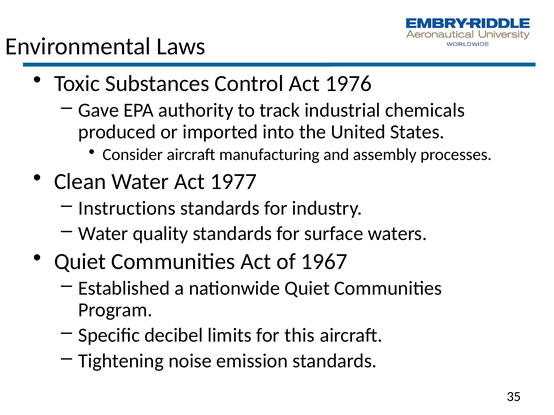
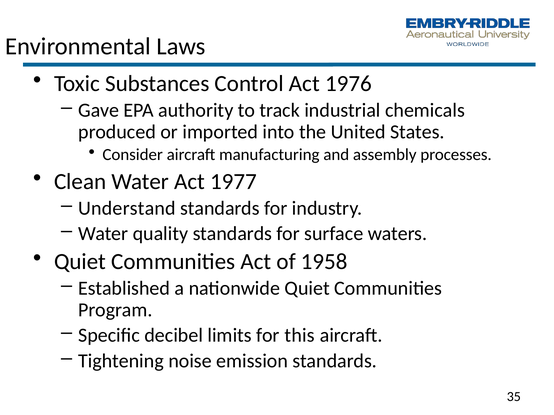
Instructions: Instructions -> Understand
1967: 1967 -> 1958
